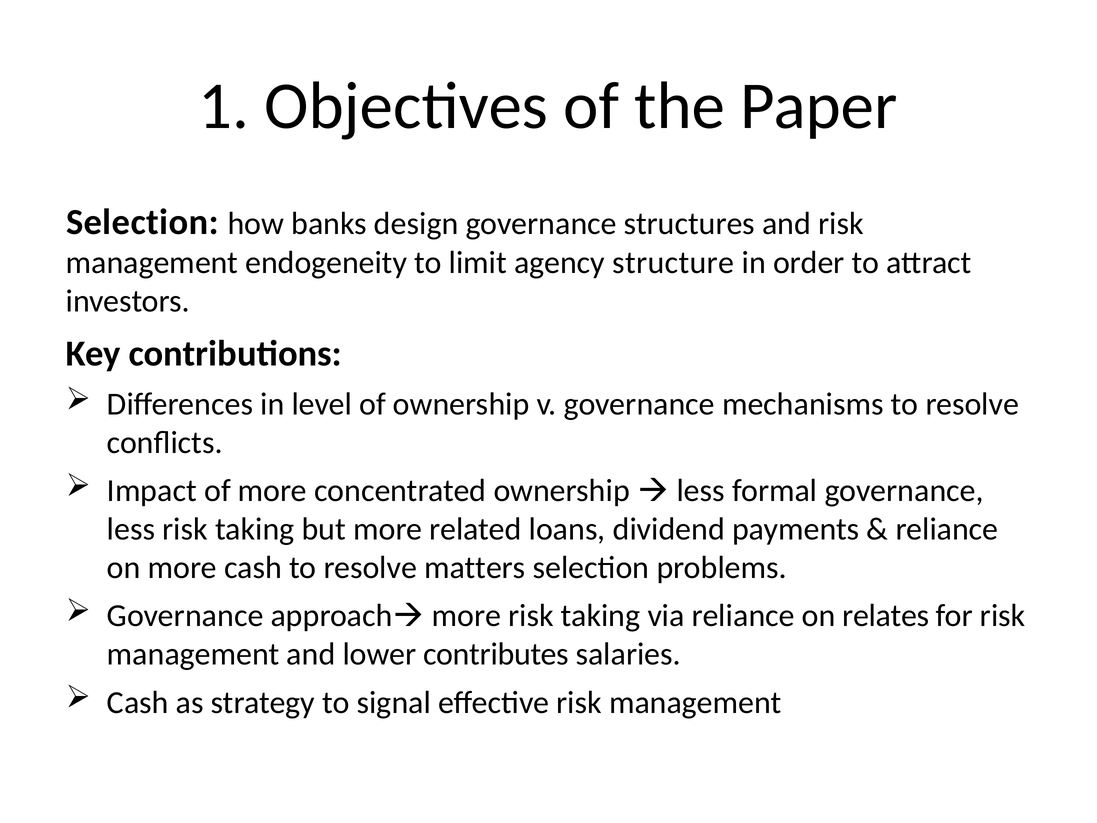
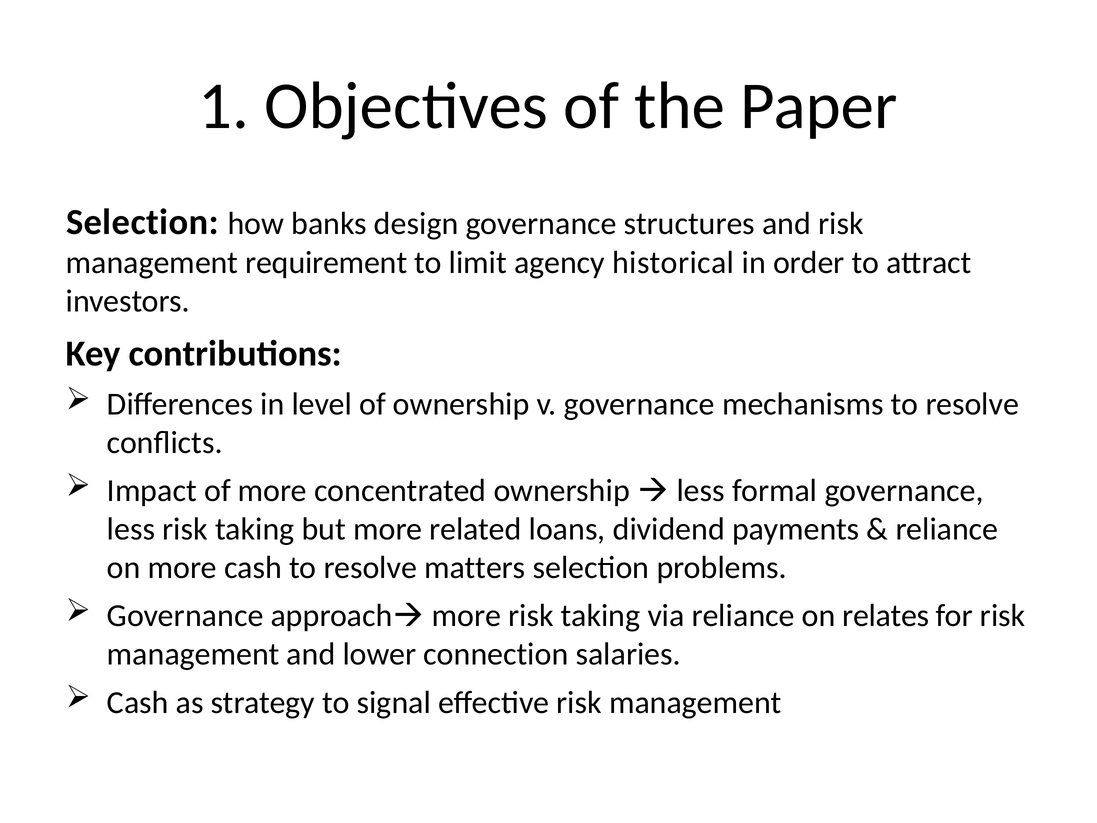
endogeneity: endogeneity -> requirement
structure: structure -> historical
contributes: contributes -> connection
